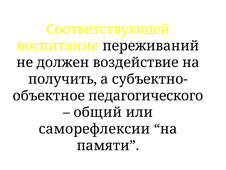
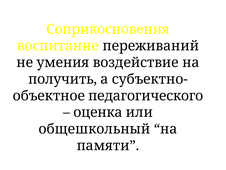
Соответствующей: Соответствующей -> Соприкосновения
должен: должен -> умения
общий: общий -> оценка
саморефлексии: саморефлексии -> общешкольный
